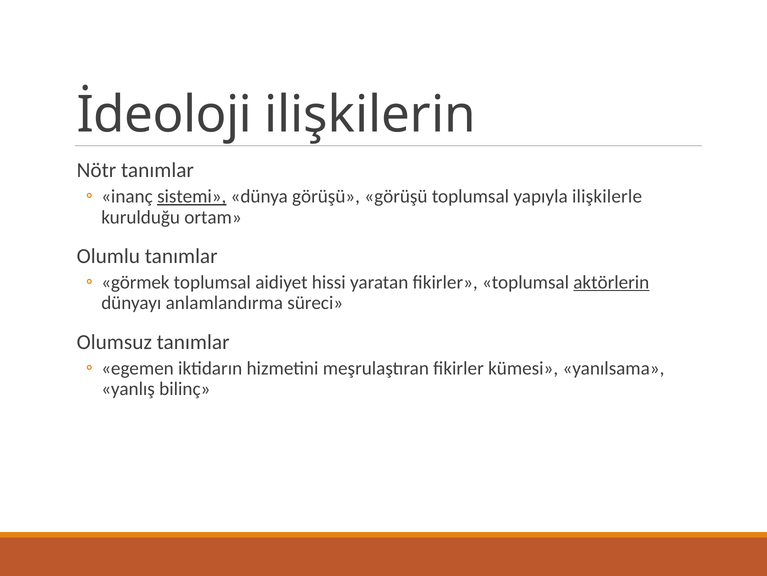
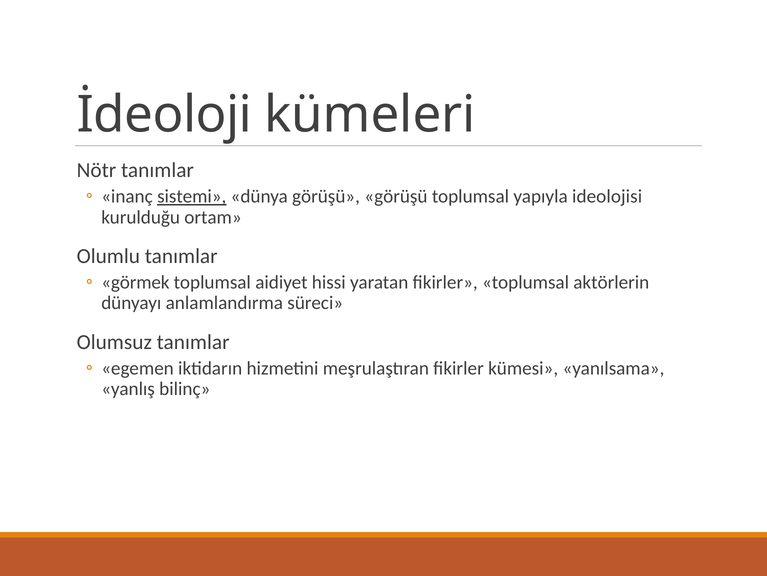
ilişkilerin: ilişkilerin -> kümeleri
ilişkilerle: ilişkilerle -> ideolojisi
aktörlerin underline: present -> none
